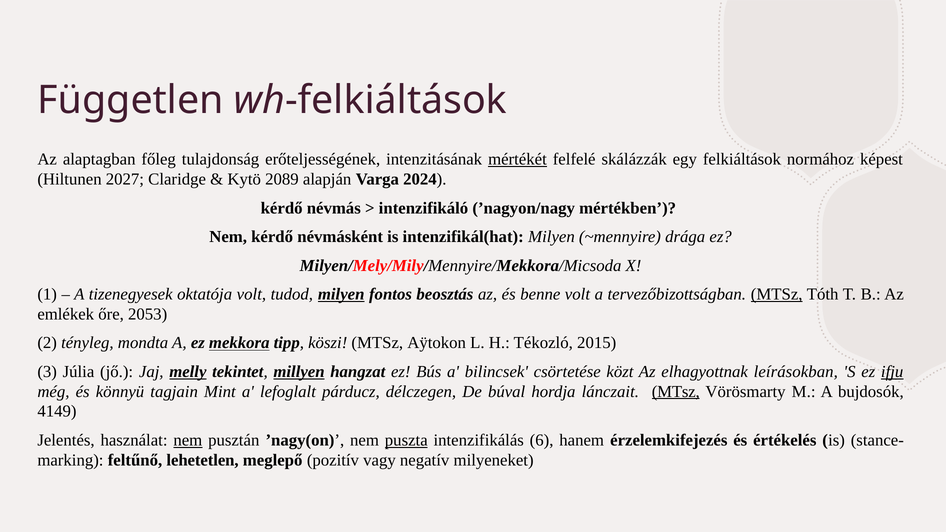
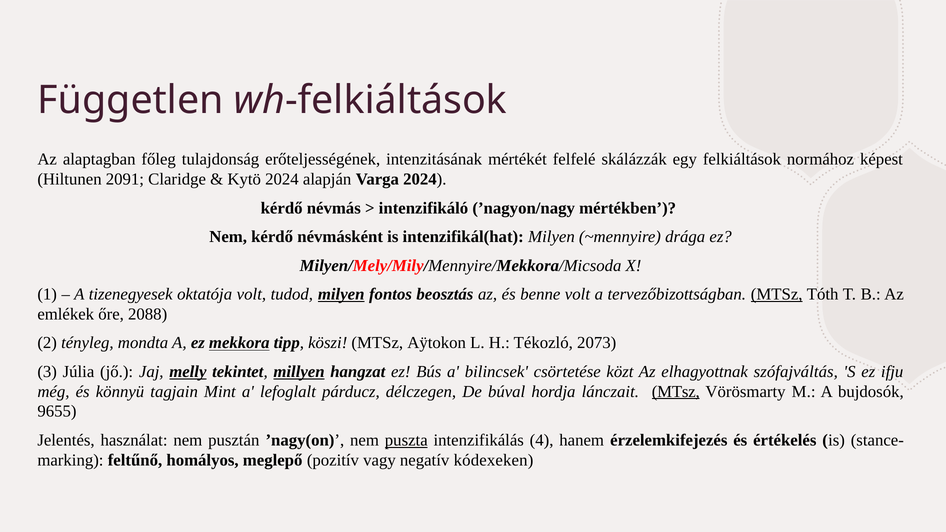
mértékét underline: present -> none
2027: 2027 -> 2091
Kytö 2089: 2089 -> 2024
2053: 2053 -> 2088
2015: 2015 -> 2073
leírásokban: leírásokban -> szófajváltás
ifju underline: present -> none
4149: 4149 -> 9655
nem at (188, 440) underline: present -> none
6: 6 -> 4
lehetetlen: lehetetlen -> homályos
milyeneket: milyeneket -> kódexeken
